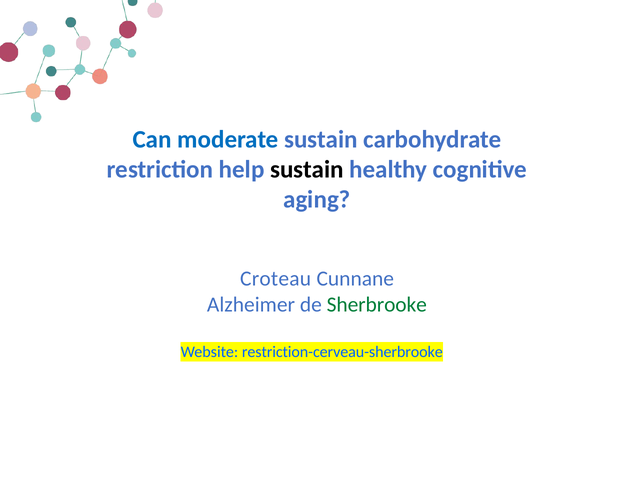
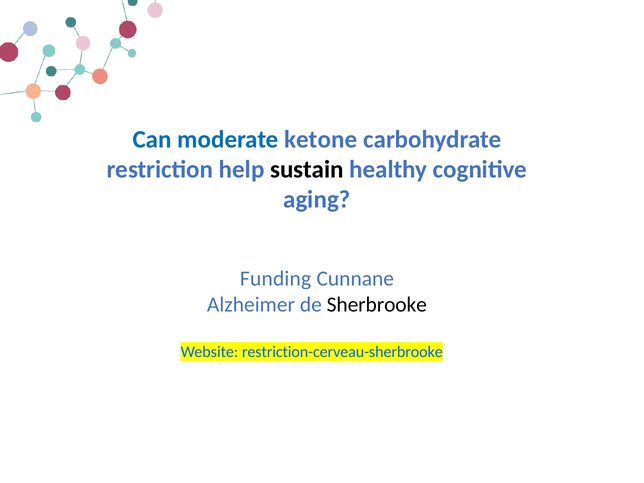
moderate sustain: sustain -> ketone
Croteau: Croteau -> Funding
Sherbrooke colour: green -> black
